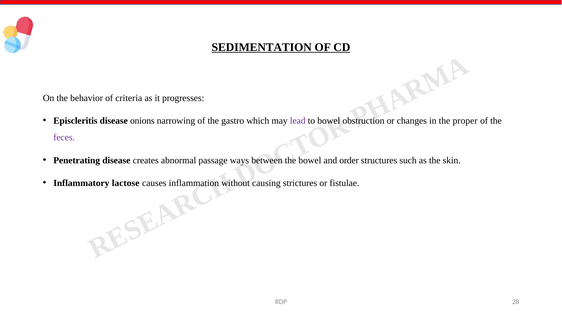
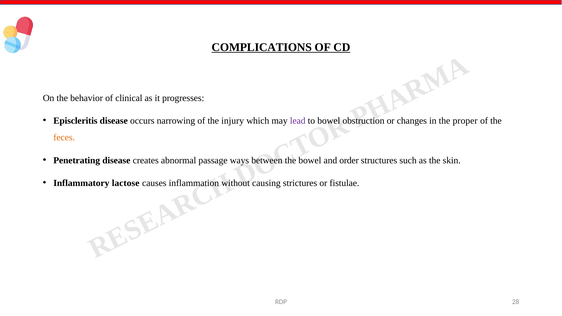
SEDIMENTATION: SEDIMENTATION -> COMPLICATIONS
criteria: criteria -> clinical
onions: onions -> occurs
gastro: gastro -> injury
feces colour: purple -> orange
